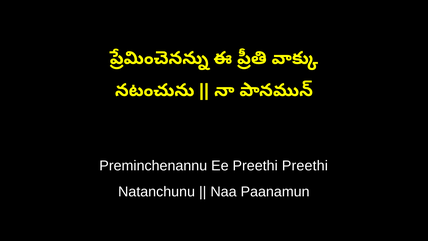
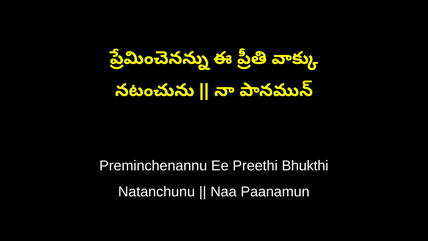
Preethi Preethi: Preethi -> Bhukthi
